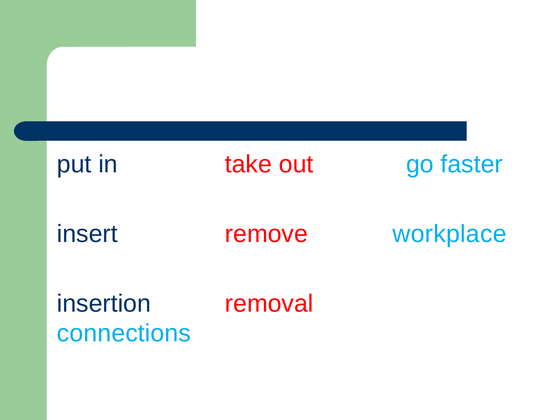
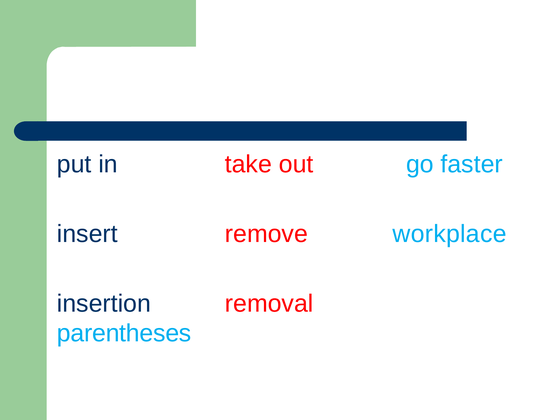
connections: connections -> parentheses
